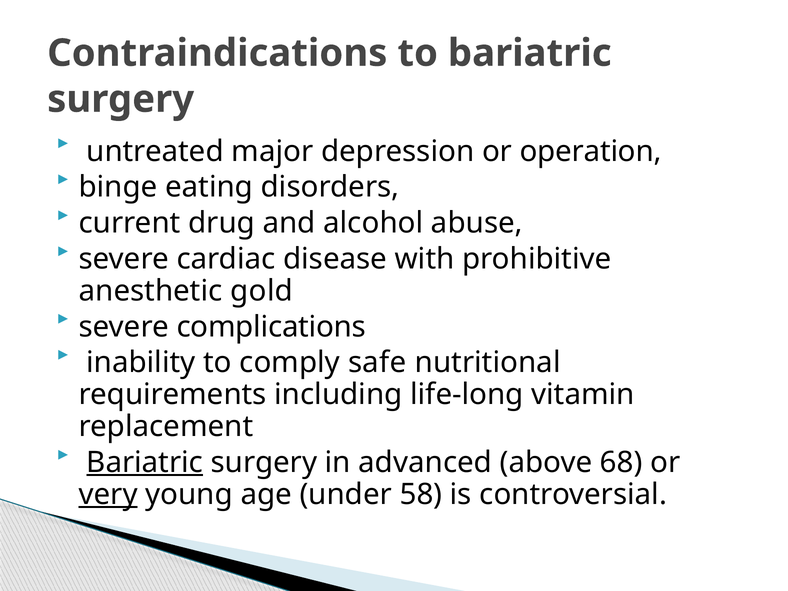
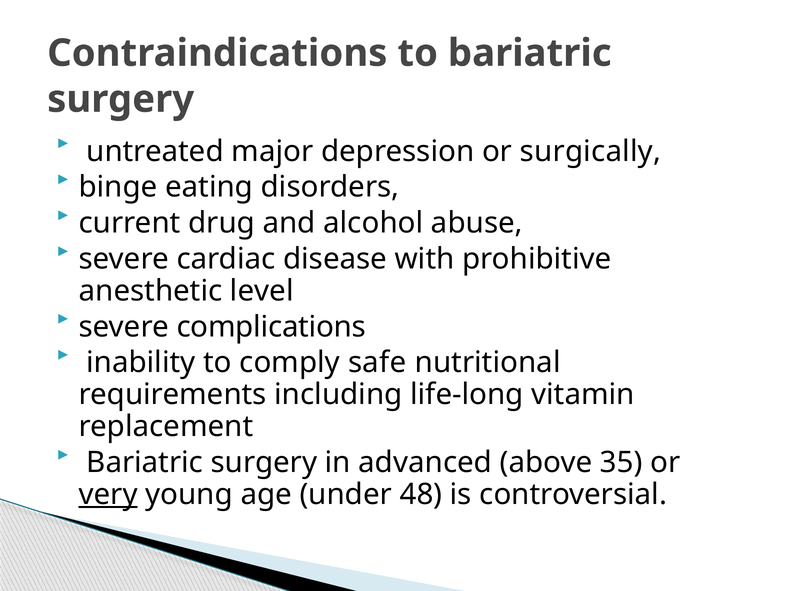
operation: operation -> surgically
gold: gold -> level
Bariatric at (145, 462) underline: present -> none
68: 68 -> 35
58: 58 -> 48
